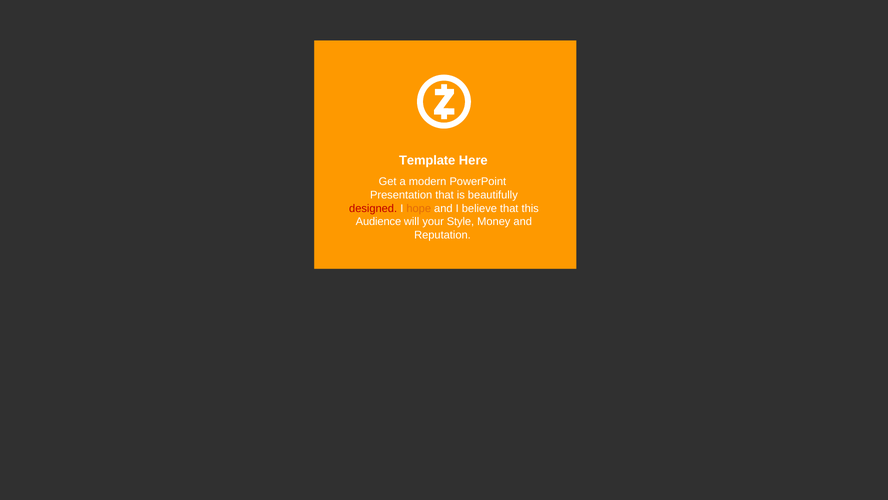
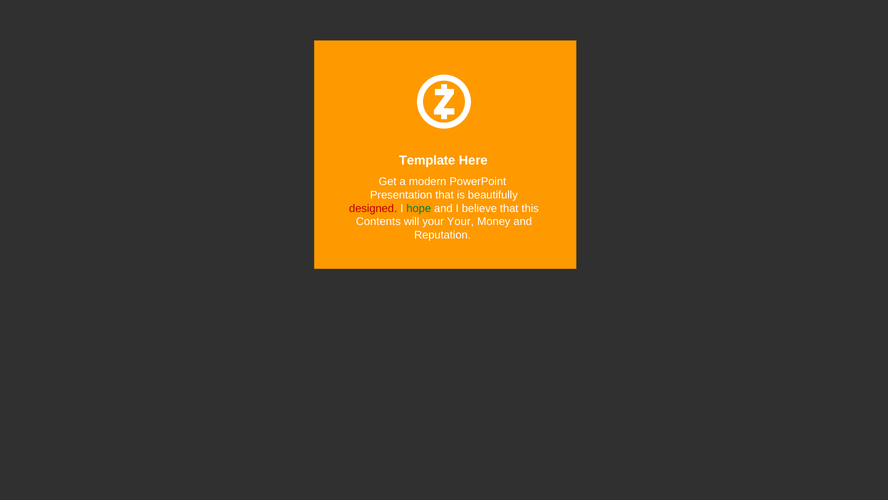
hope colour: orange -> green
Audience: Audience -> Contents
your Style: Style -> Your
